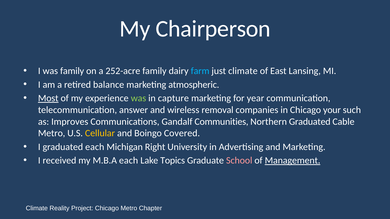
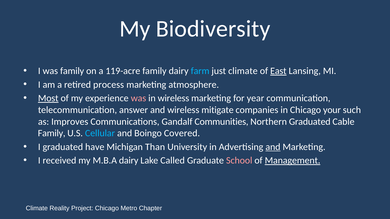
Chairperson: Chairperson -> Biodiversity
252-acre: 252-acre -> 119-acre
East underline: none -> present
balance: balance -> process
atmospheric: atmospheric -> atmosphere
was at (138, 98) colour: light green -> pink
in capture: capture -> wireless
removal: removal -> mitigate
Metro at (52, 133): Metro -> Family
Cellular colour: yellow -> light blue
graduated each: each -> have
Right: Right -> Than
and at (273, 147) underline: none -> present
M.B.A each: each -> dairy
Topics: Topics -> Called
